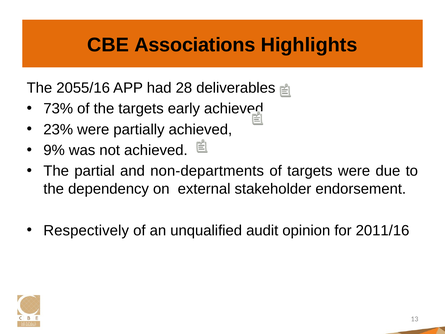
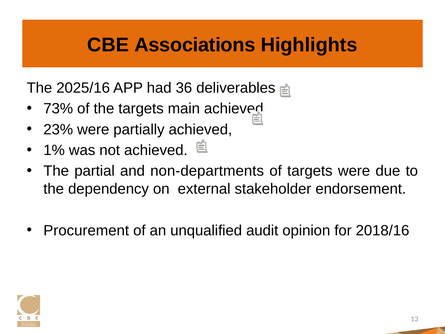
2055/16: 2055/16 -> 2025/16
28: 28 -> 36
early: early -> main
9%: 9% -> 1%
Respectively: Respectively -> Procurement
2011/16: 2011/16 -> 2018/16
